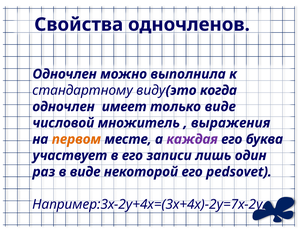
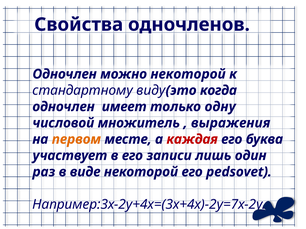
можно выполнила: выполнила -> некоторой
только виде: виде -> одну
каждая colour: purple -> red
